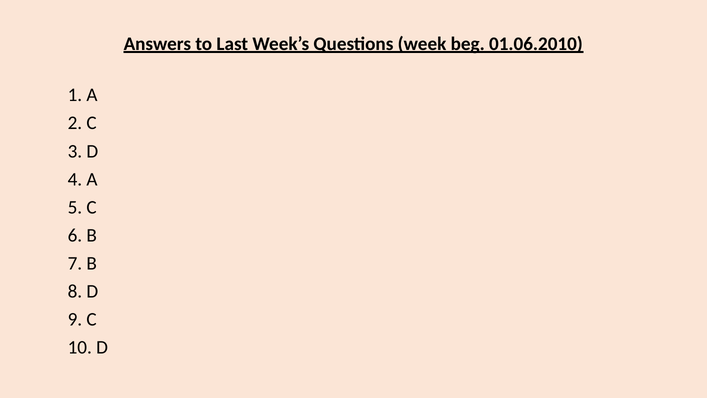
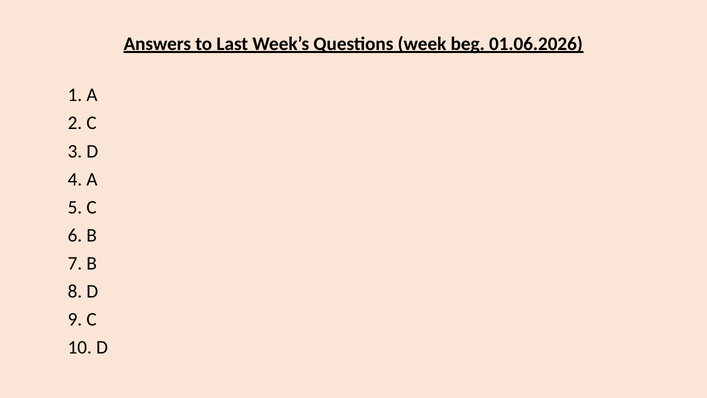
01.06.2010: 01.06.2010 -> 01.06.2026
